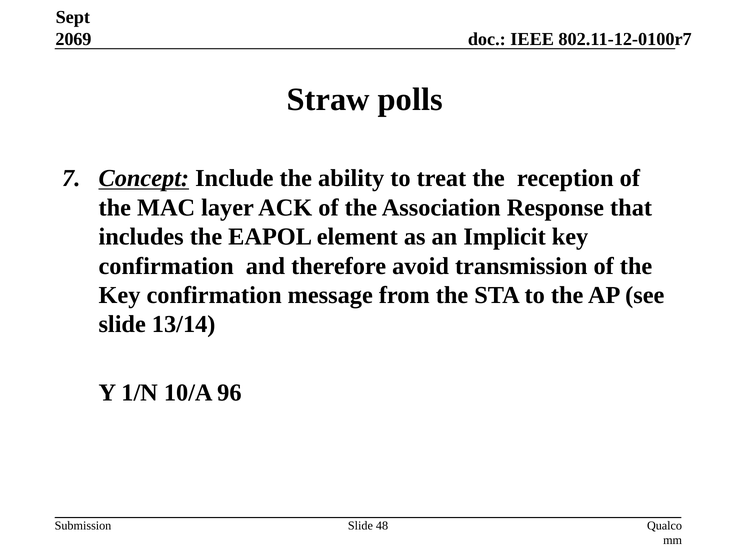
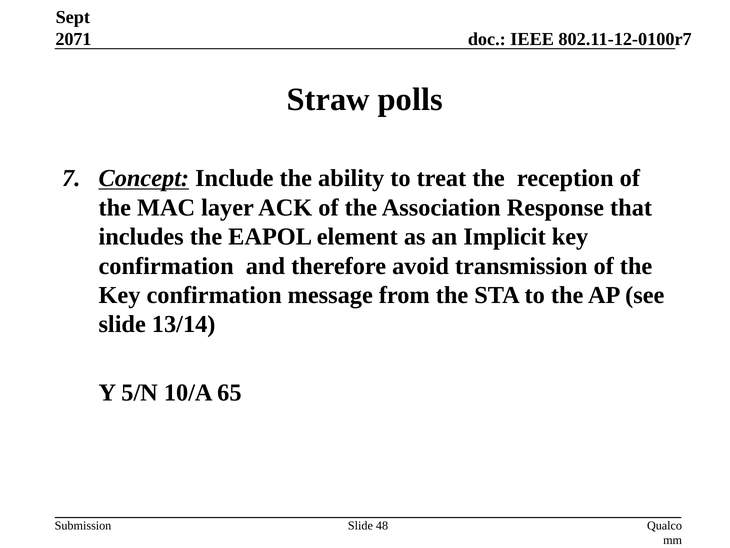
2069: 2069 -> 2071
1/N: 1/N -> 5/N
96: 96 -> 65
